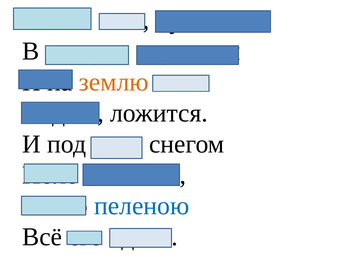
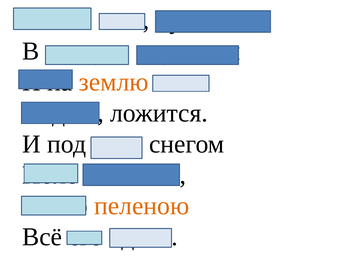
пеленою colour: blue -> orange
